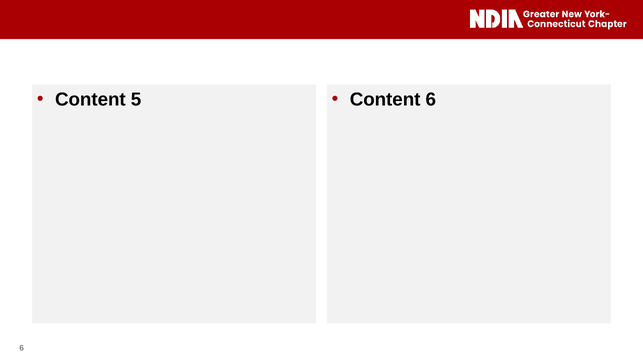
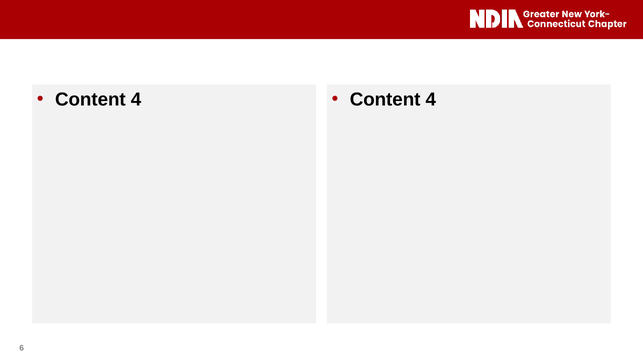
5 at (136, 99): 5 -> 4
6 at (431, 99): 6 -> 4
